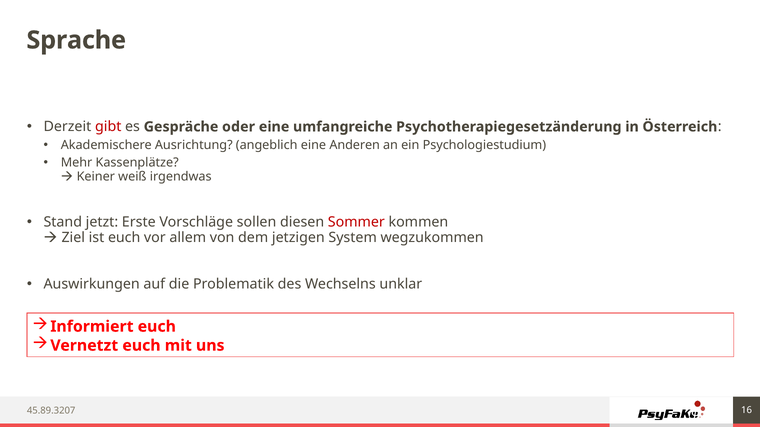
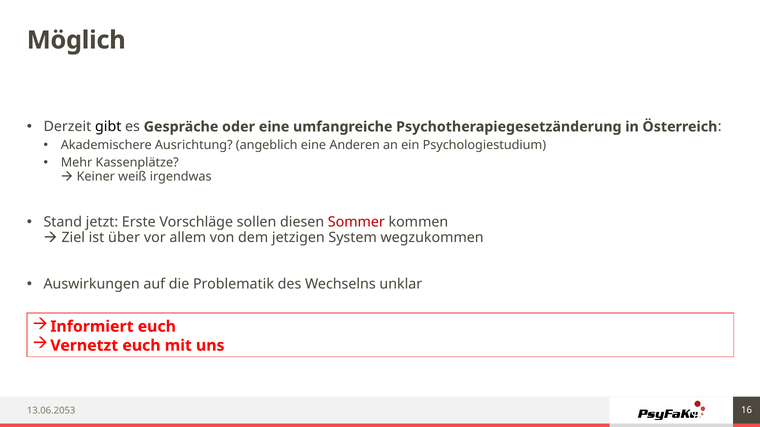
Sprache: Sprache -> Möglich
gibt colour: red -> black
ist euch: euch -> über
45.89.3207: 45.89.3207 -> 13.06.2053
